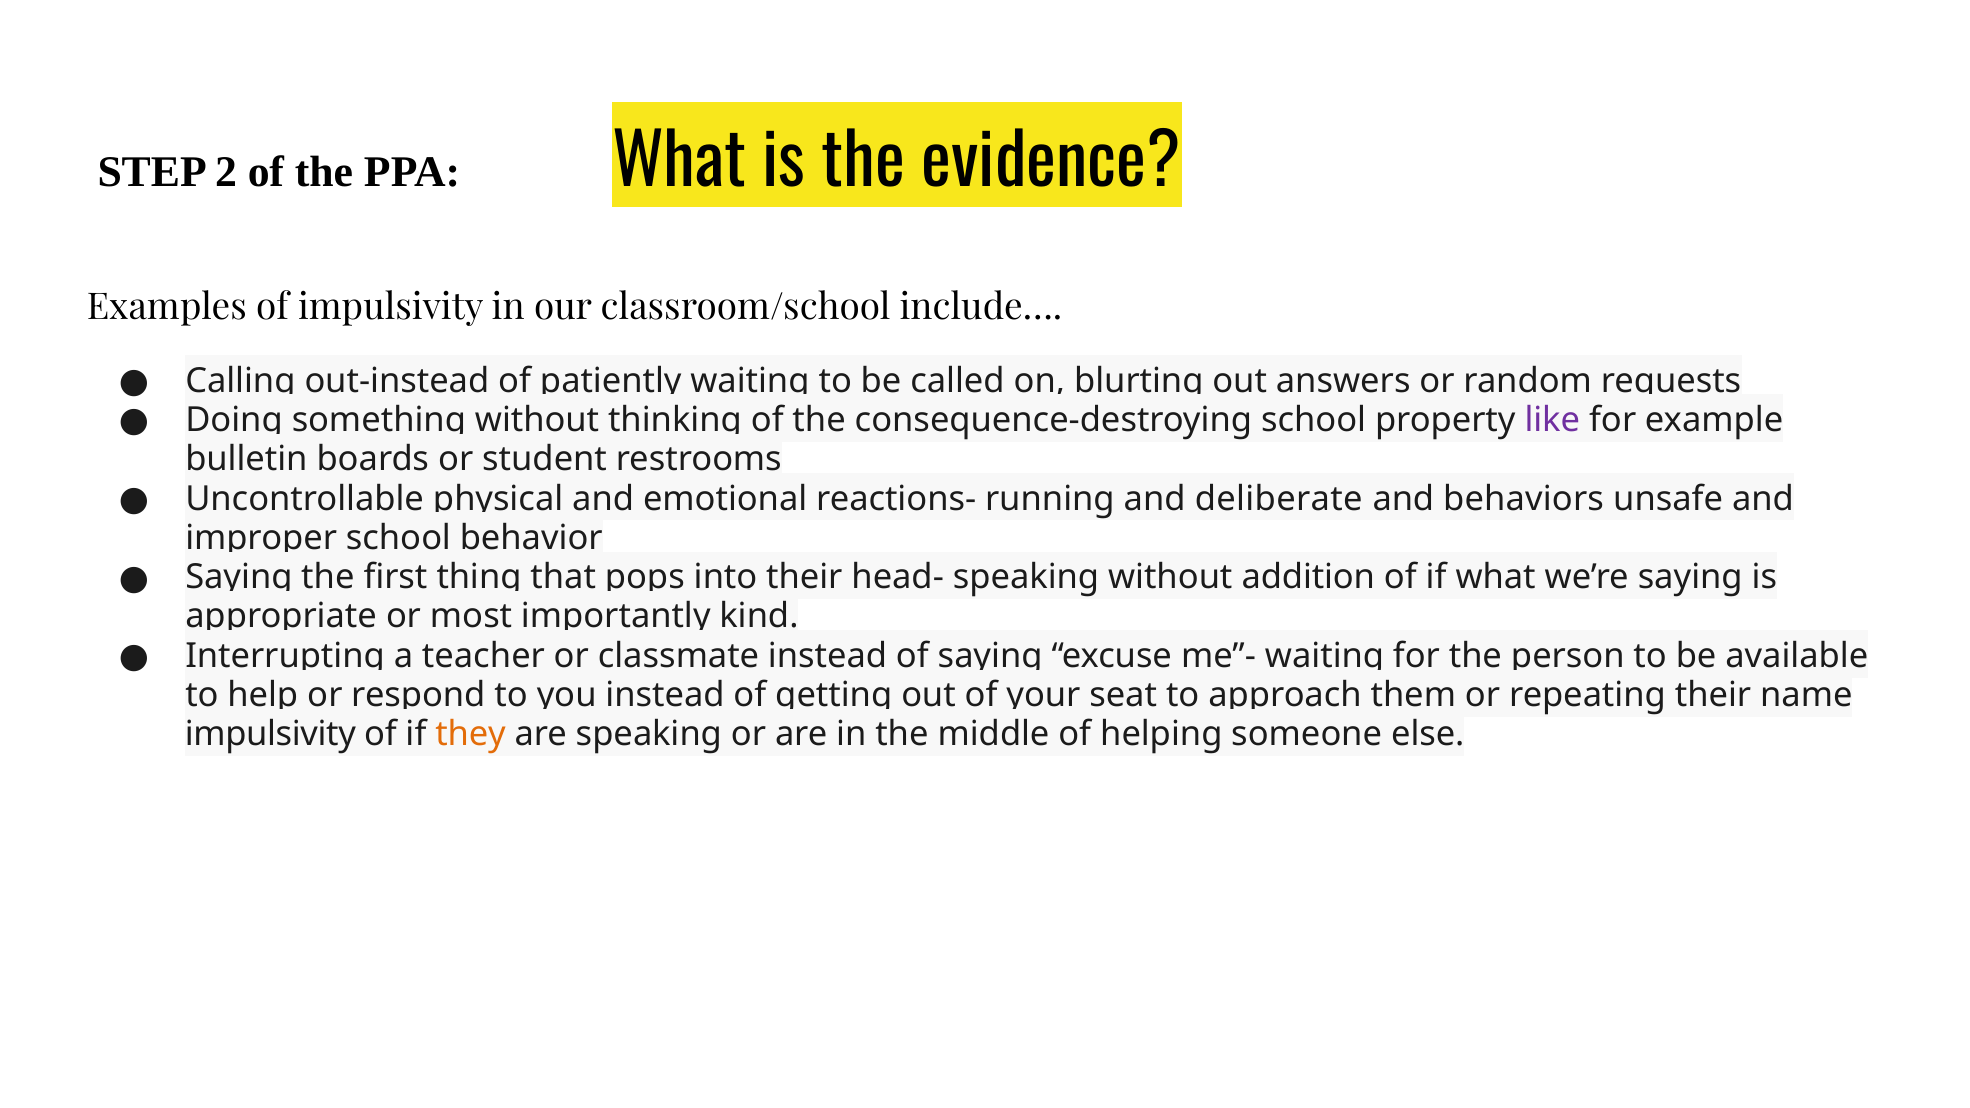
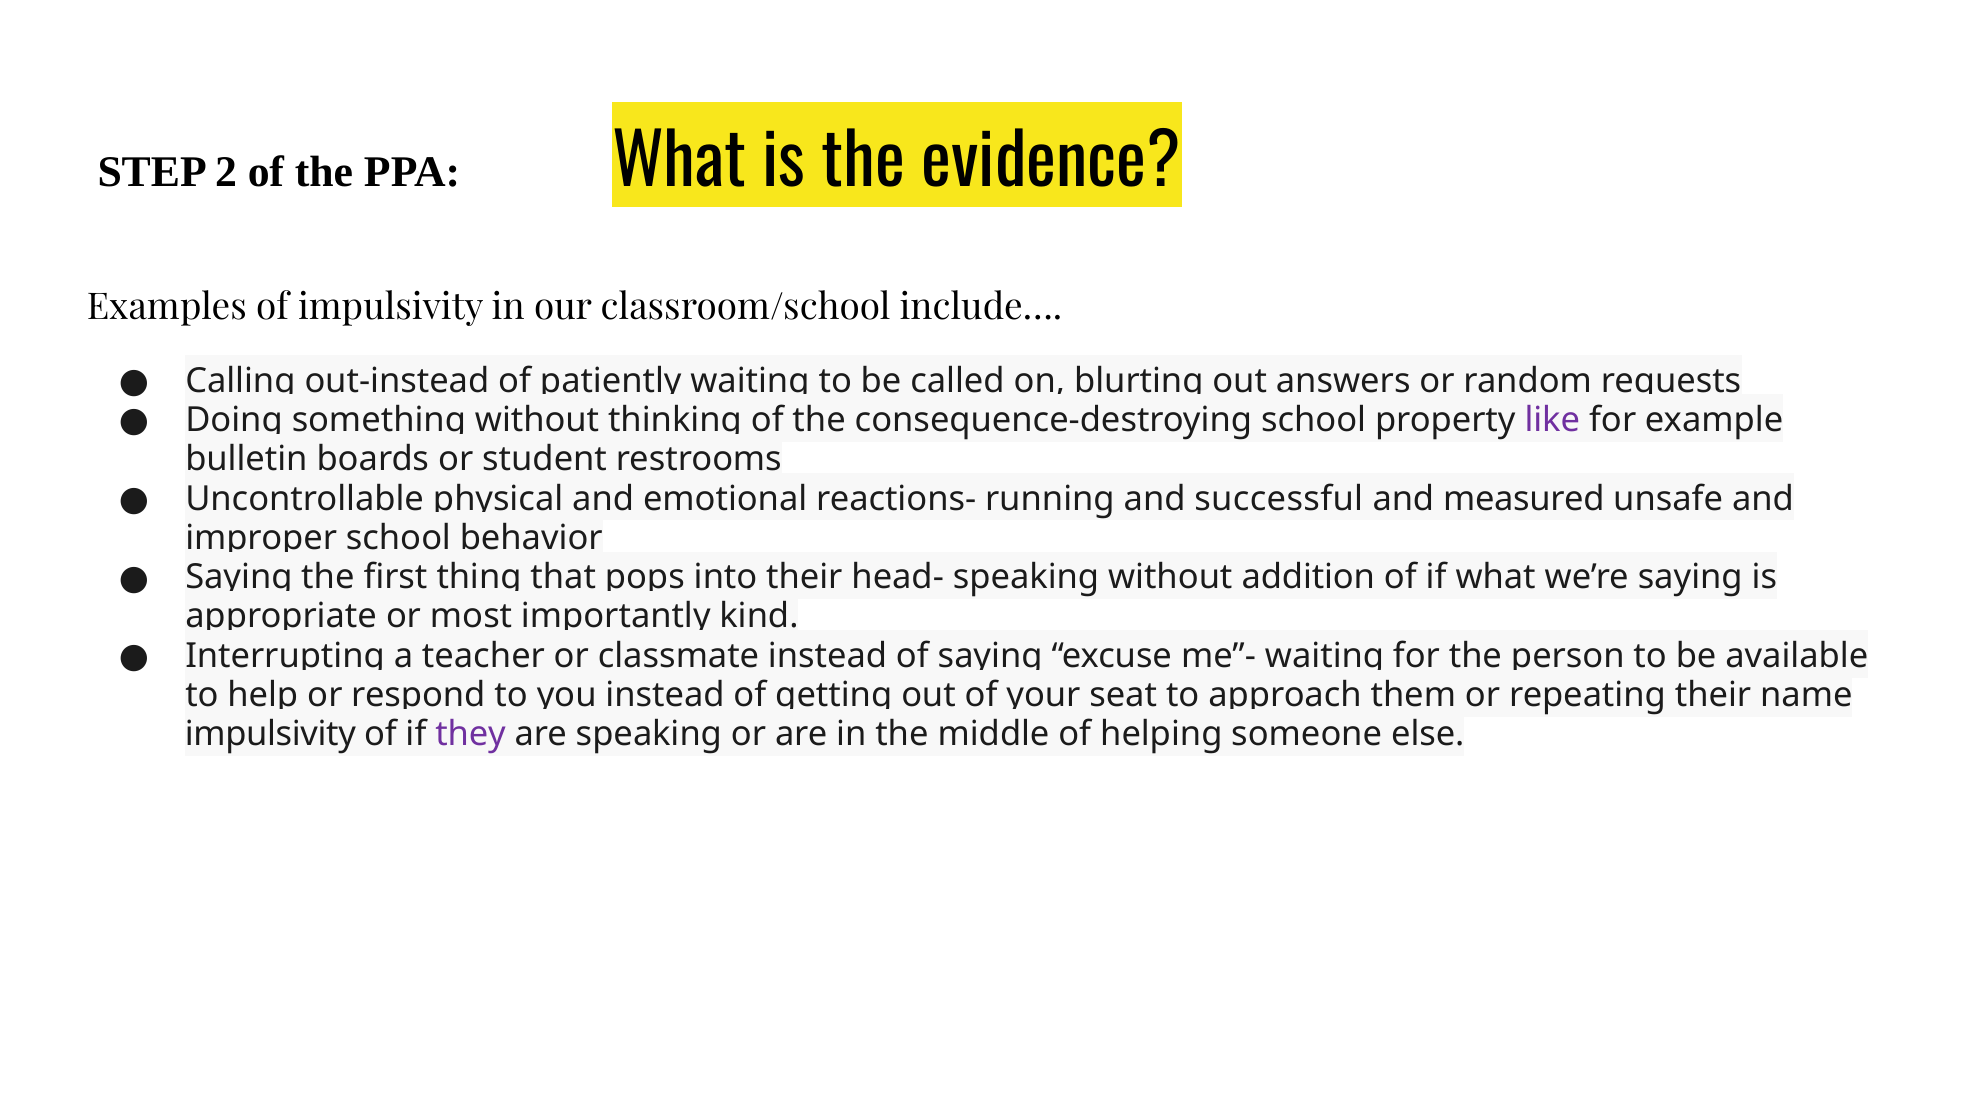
deliberate: deliberate -> successful
behaviors: behaviors -> measured
they colour: orange -> purple
